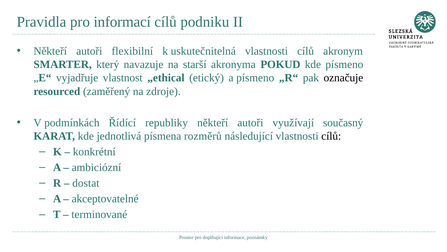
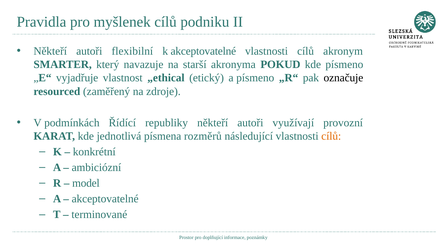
informací: informací -> myšlenek
k uskutečnitelná: uskutečnitelná -> akceptovatelné
současný: současný -> provozní
cílů at (331, 136) colour: black -> orange
dostat: dostat -> model
